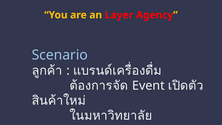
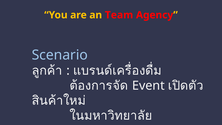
Layer: Layer -> Team
